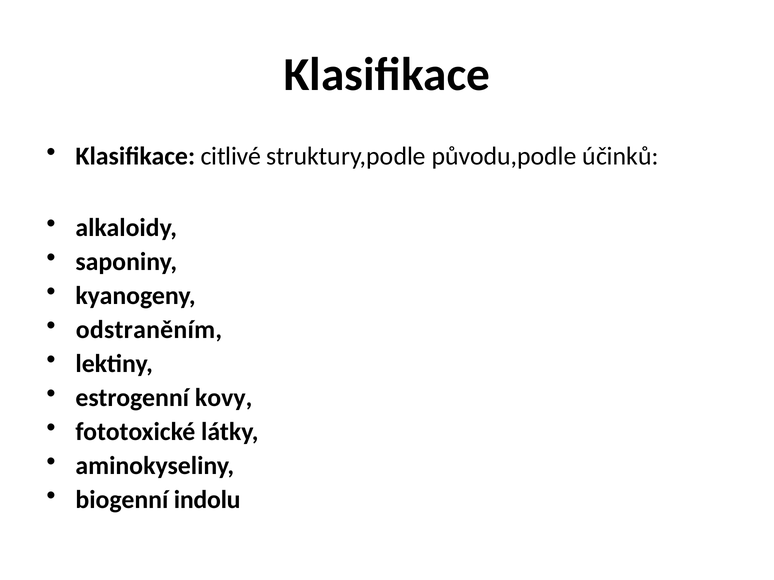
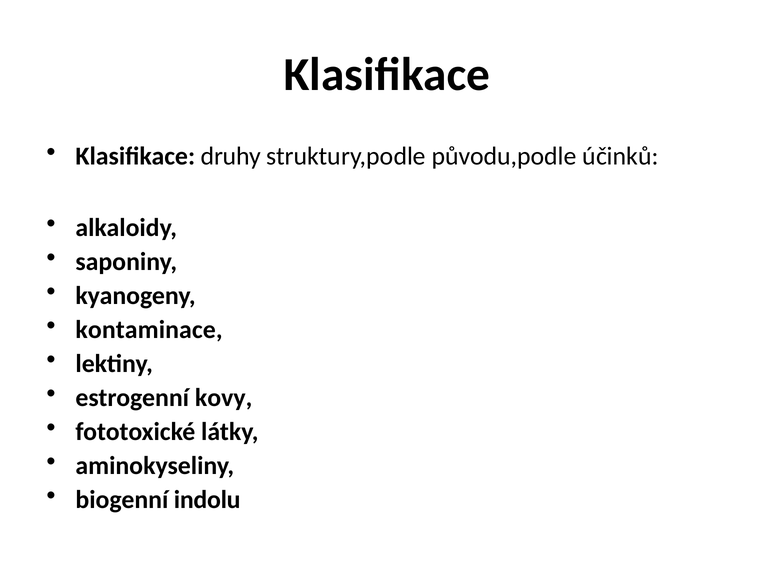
citlivé: citlivé -> druhy
odstraněním: odstraněním -> kontaminace
